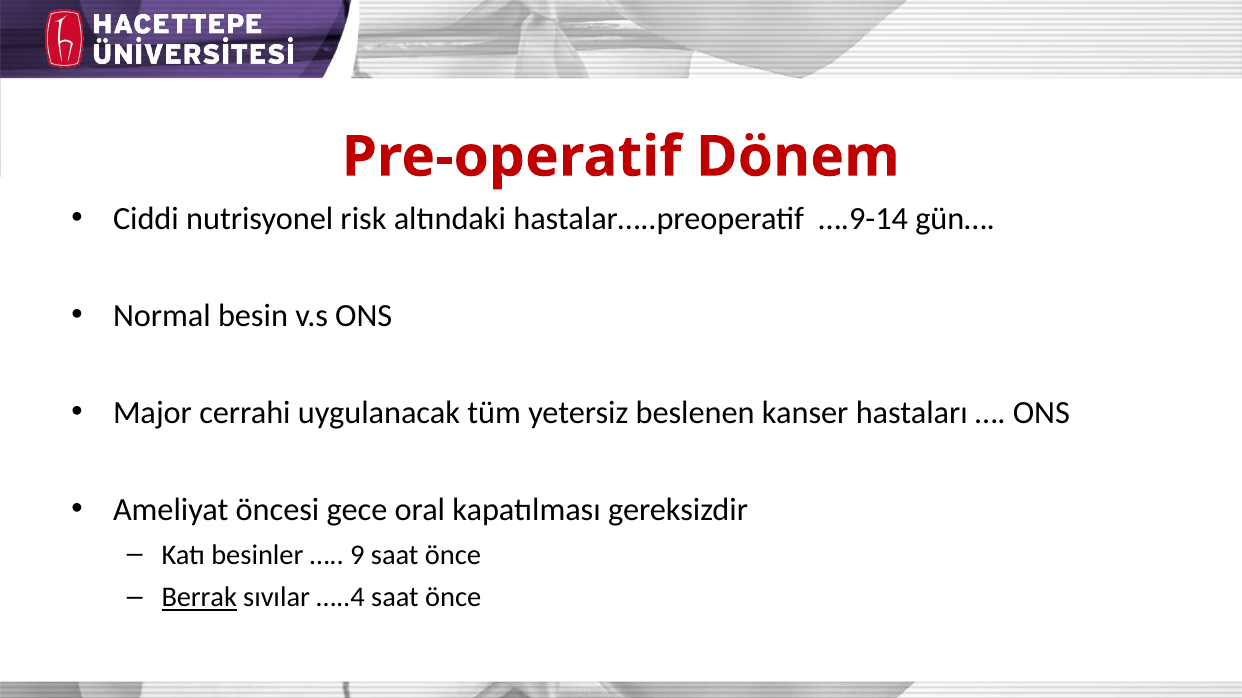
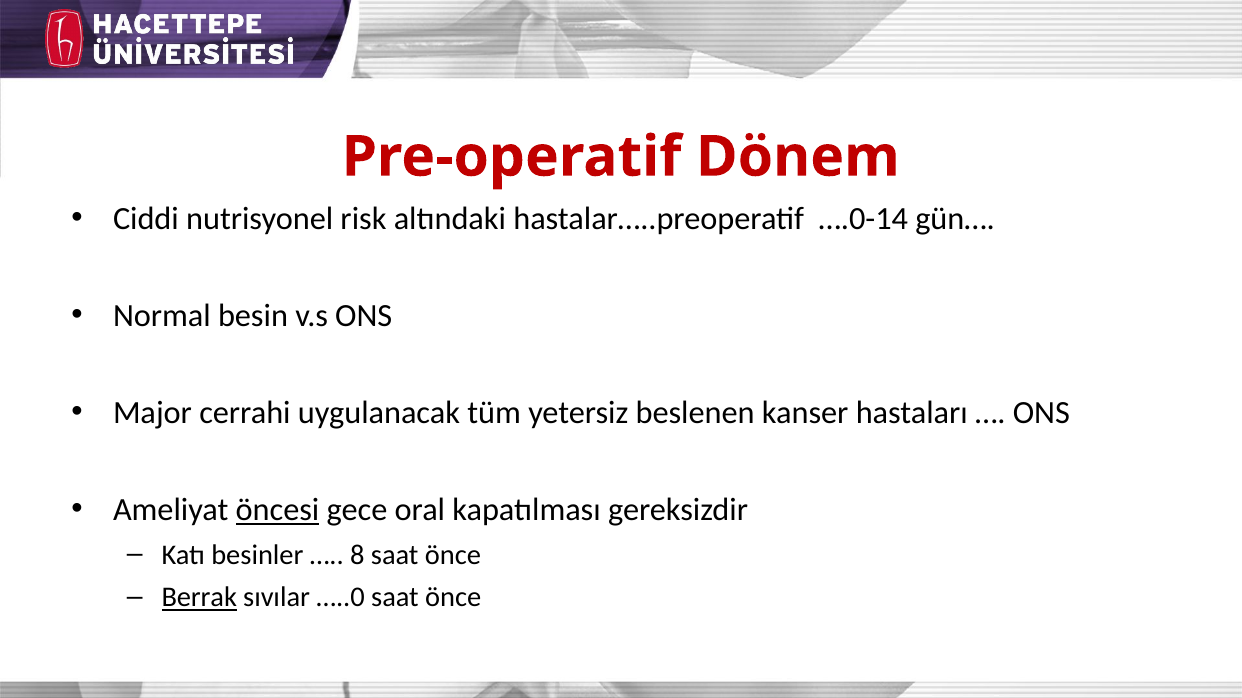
….9-14: ….9-14 -> ….0-14
öncesi underline: none -> present
9: 9 -> 8
…..4: …..4 -> …..0
